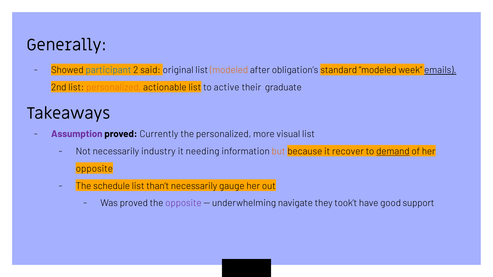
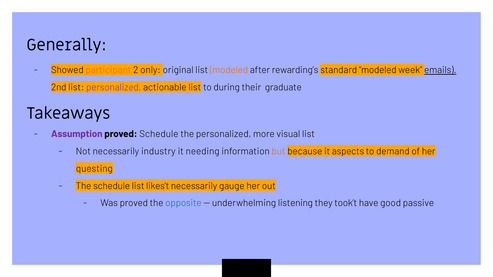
participant colour: blue -> orange
said: said -> only
obligation’s: obligation’s -> rewarding’s
personalized at (114, 87) colour: orange -> purple
active: active -> during
proved Currently: Currently -> Schedule
recover: recover -> aspects
demand underline: present -> none
opposite at (94, 169): opposite -> questing
than’t: than’t -> likes’t
opposite at (183, 203) colour: purple -> blue
navigate: navigate -> listening
support: support -> passive
